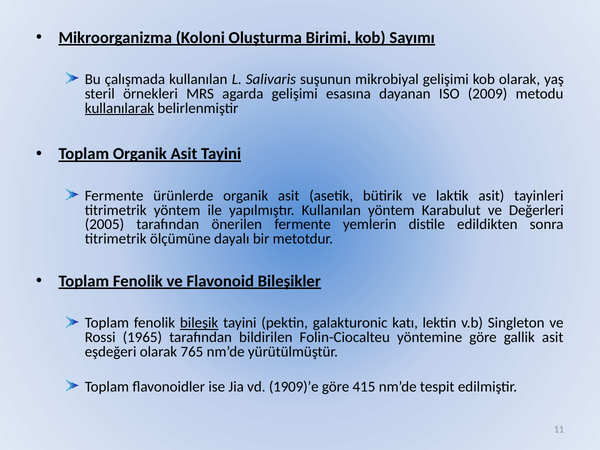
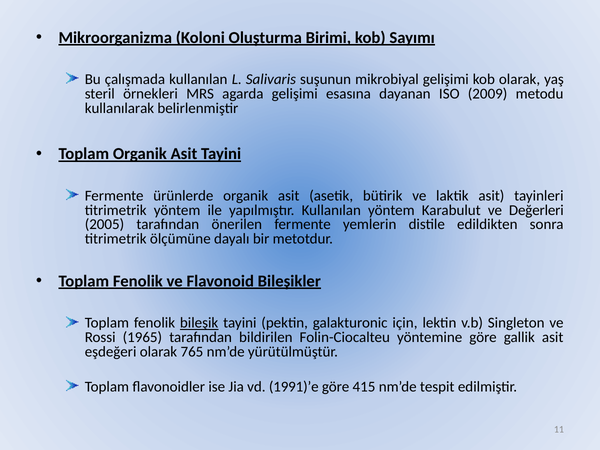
kullanılarak underline: present -> none
katı: katı -> için
1909)’e: 1909)’e -> 1991)’e
